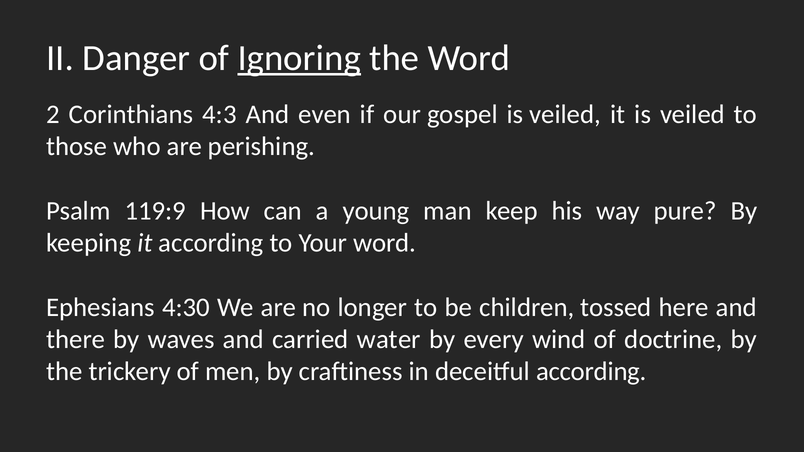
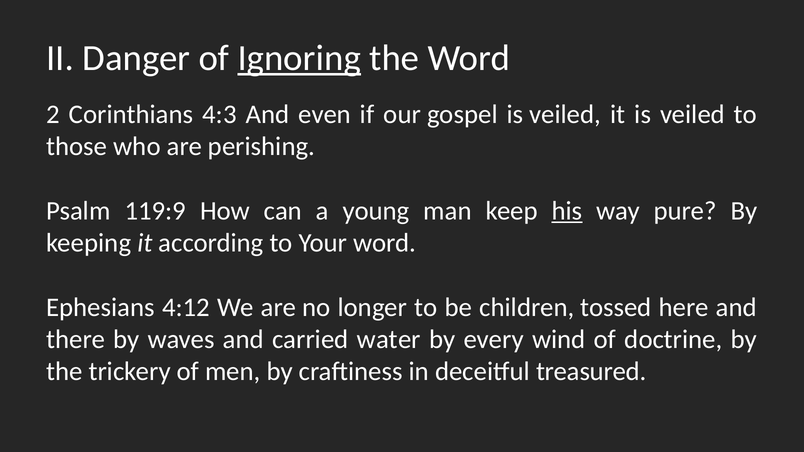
his underline: none -> present
4:30: 4:30 -> 4:12
deceitful according: according -> treasured
